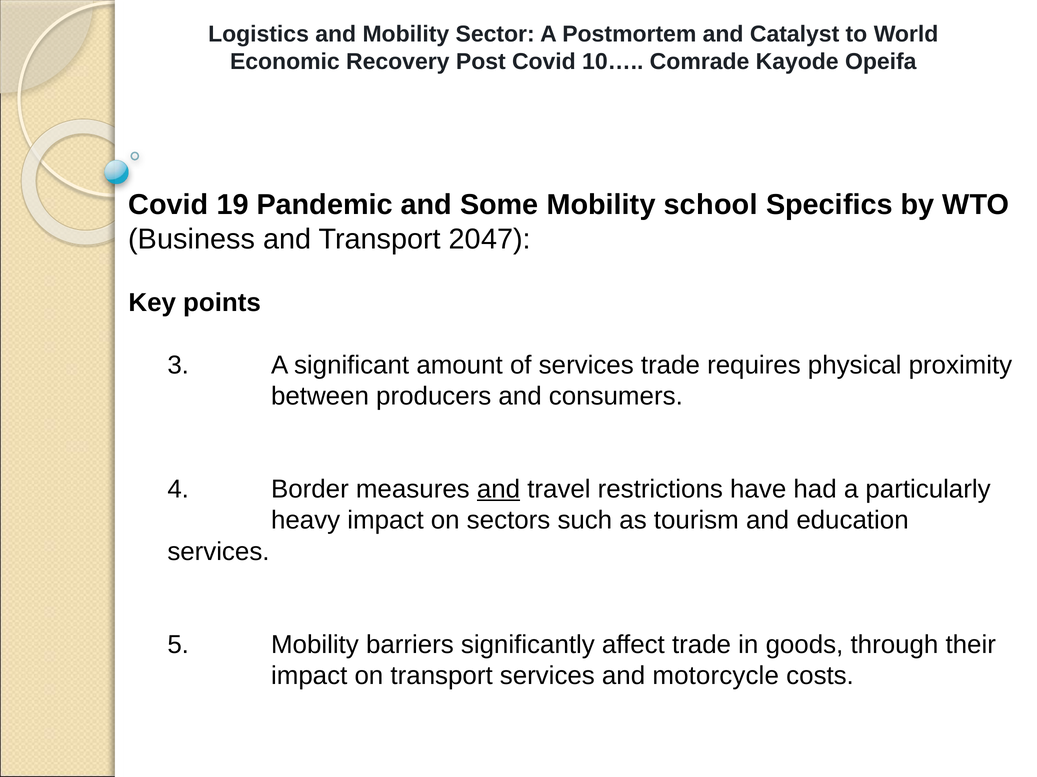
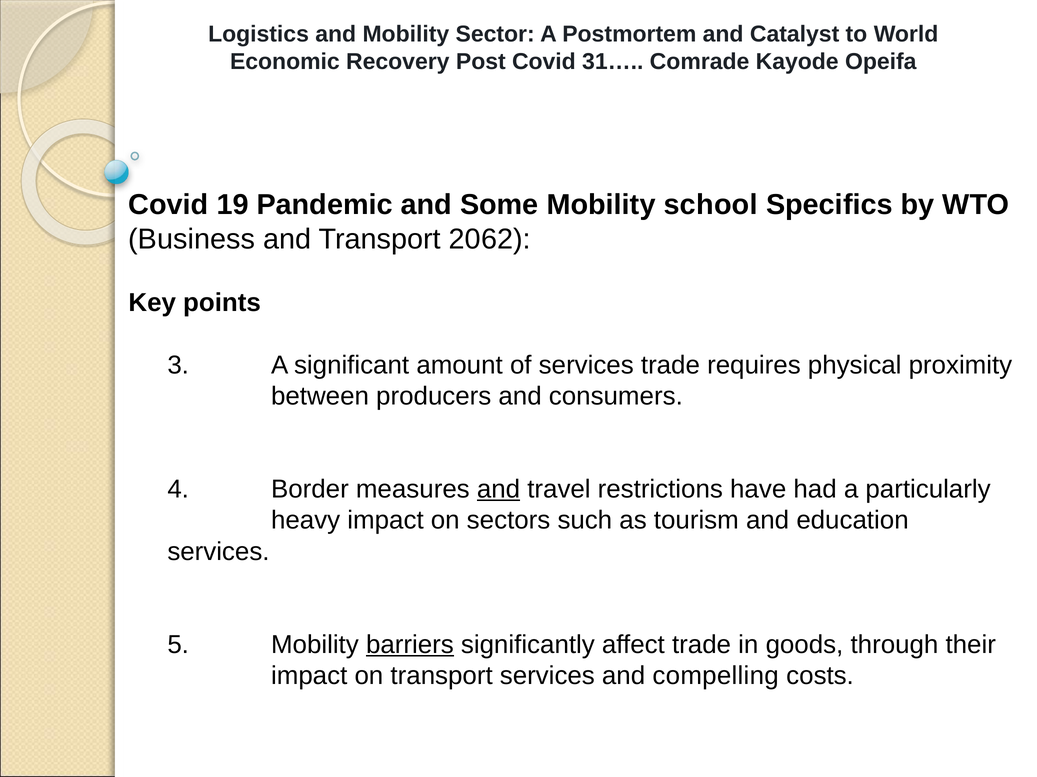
10…: 10… -> 31…
2047: 2047 -> 2062
barriers underline: none -> present
motorcycle: motorcycle -> compelling
